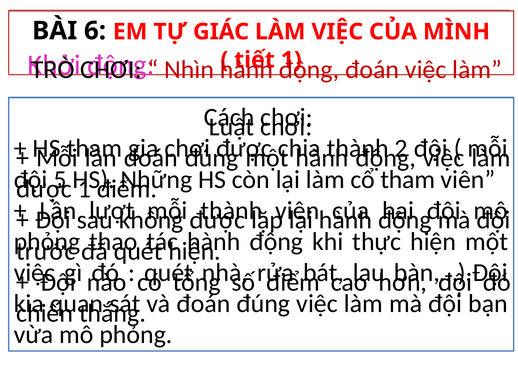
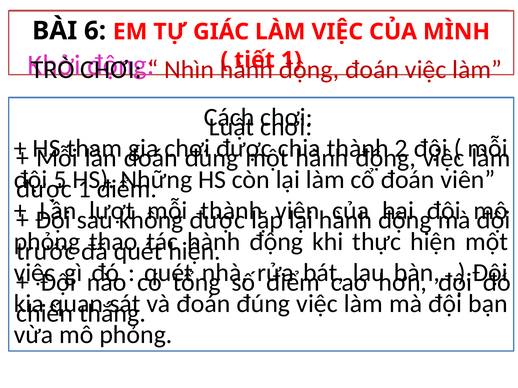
cổ tham: tham -> đoán
